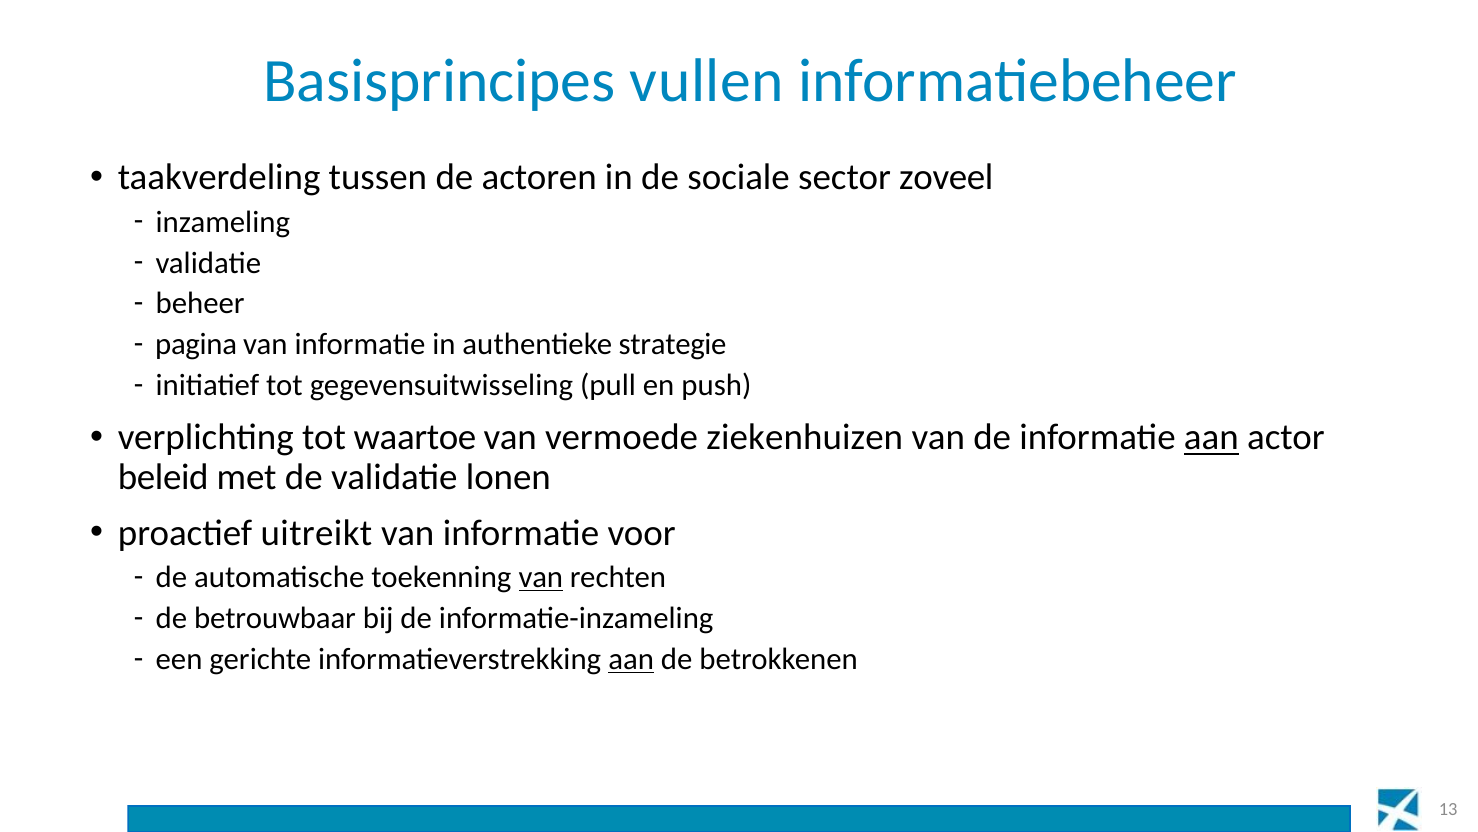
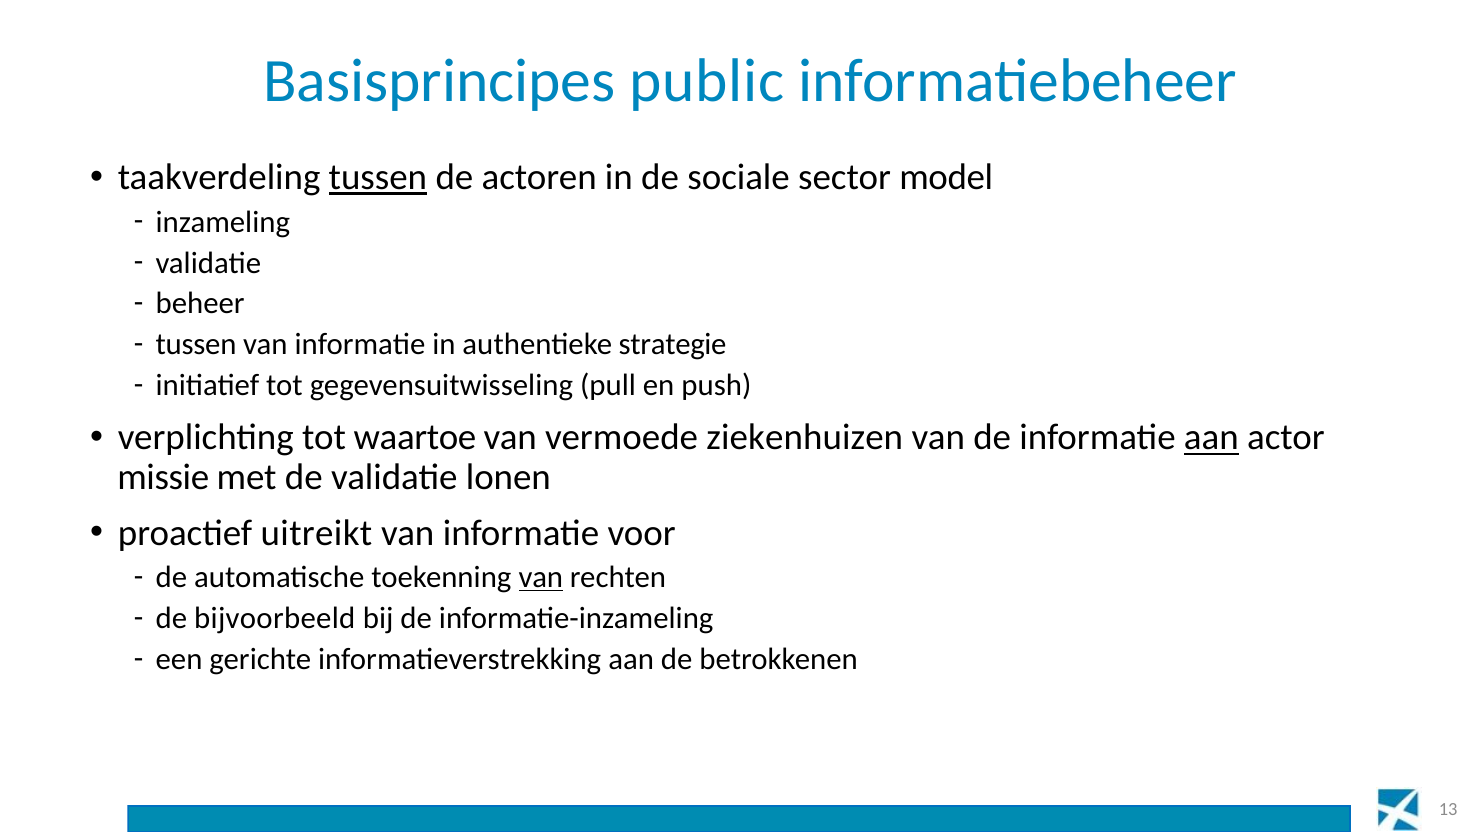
vullen: vullen -> public
tussen at (378, 177) underline: none -> present
zoveel: zoveel -> model
pagina at (196, 345): pagina -> tussen
beleid: beleid -> missie
betrouwbaar: betrouwbaar -> bijvoorbeeld
aan at (631, 659) underline: present -> none
